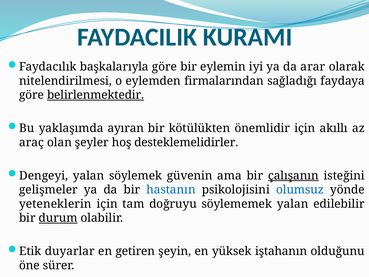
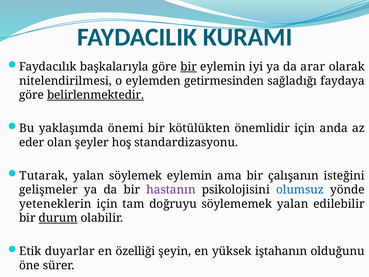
bir at (189, 67) underline: none -> present
firmalarından: firmalarından -> getirmesinden
ayıran: ayıran -> önemi
akıllı: akıllı -> anda
araç: araç -> eder
desteklemelidirler: desteklemelidirler -> standardizasyonu
Dengeyi: Dengeyi -> Tutarak
söylemek güvenin: güvenin -> eylemin
çalışanın underline: present -> none
hastanın colour: blue -> purple
getiren: getiren -> özelliği
